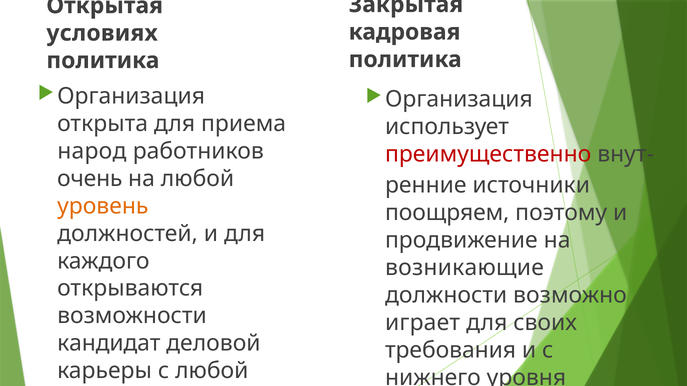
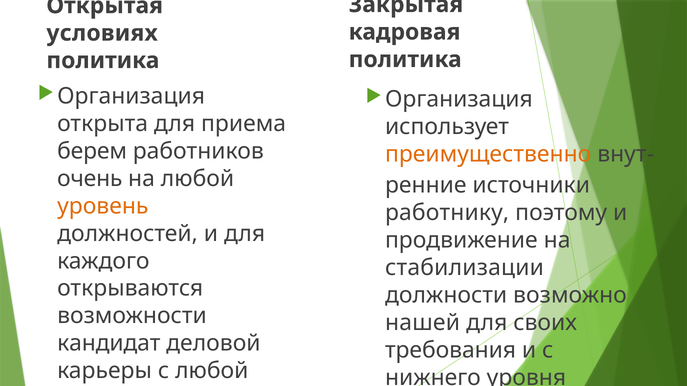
народ: народ -> берем
преимущественно colour: red -> orange
поощряем: поощряем -> работнику
возникающие: возникающие -> стабилизации
играет: играет -> нашей
